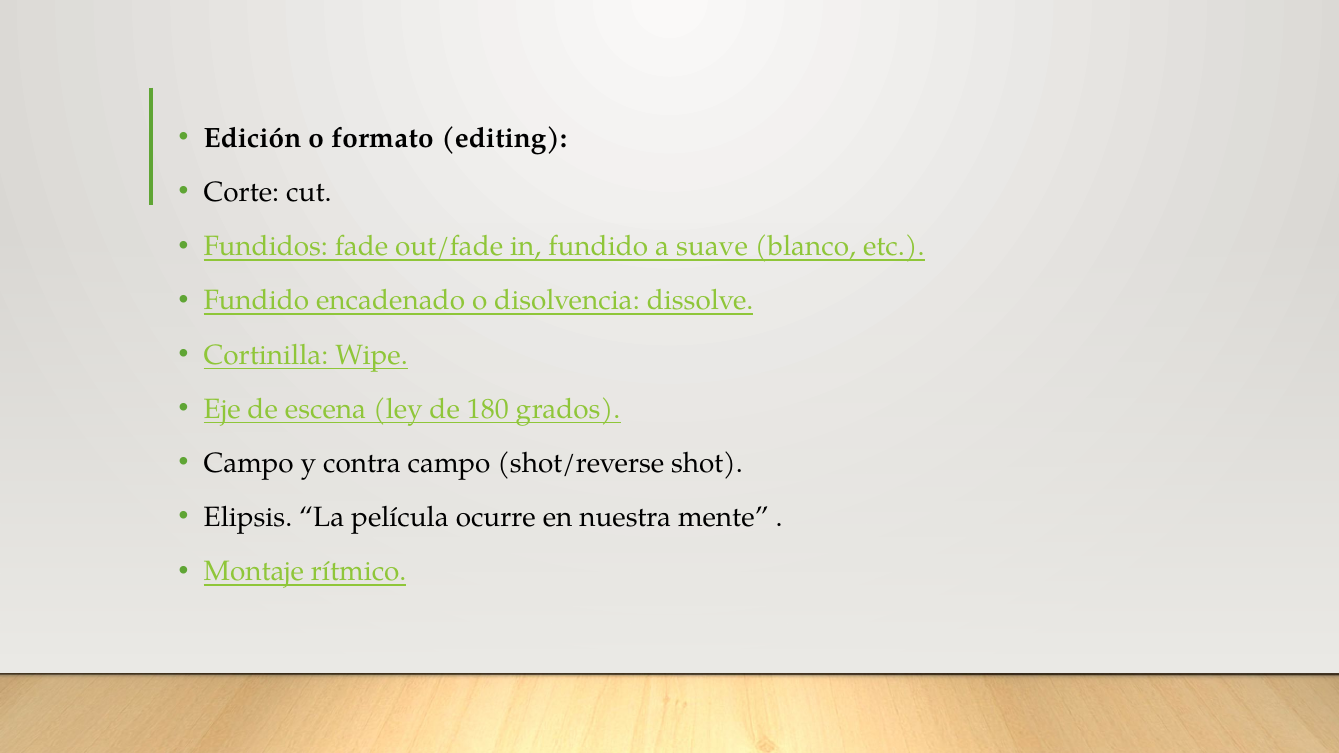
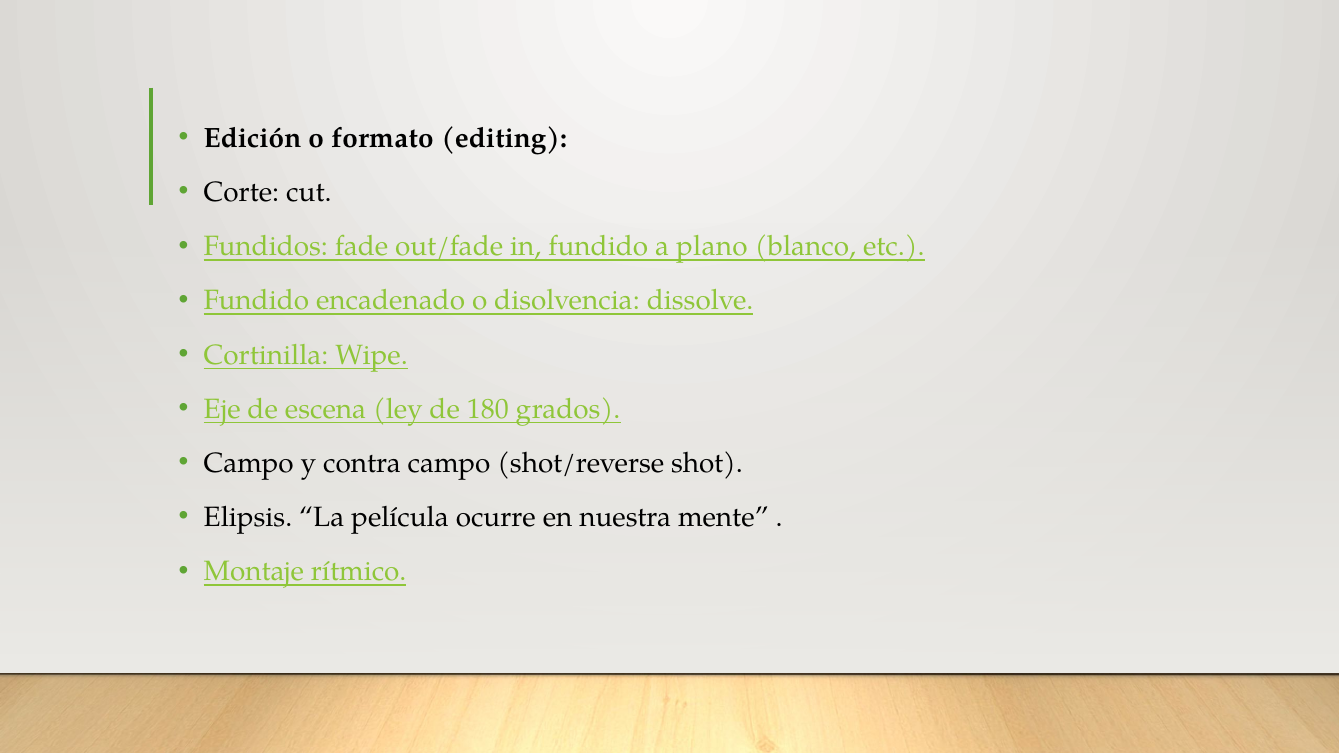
suave: suave -> plano
